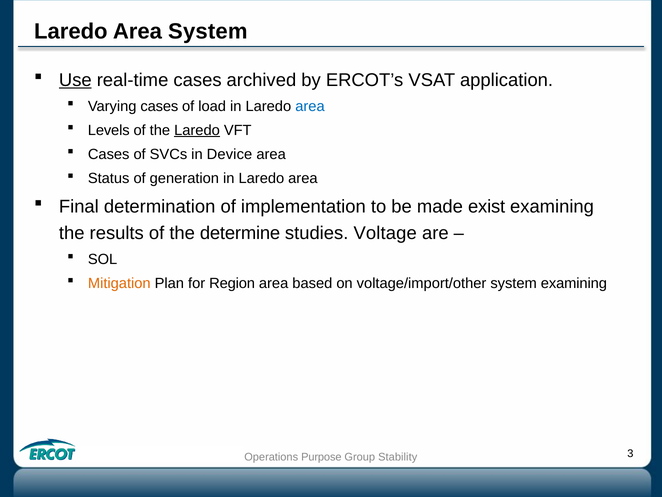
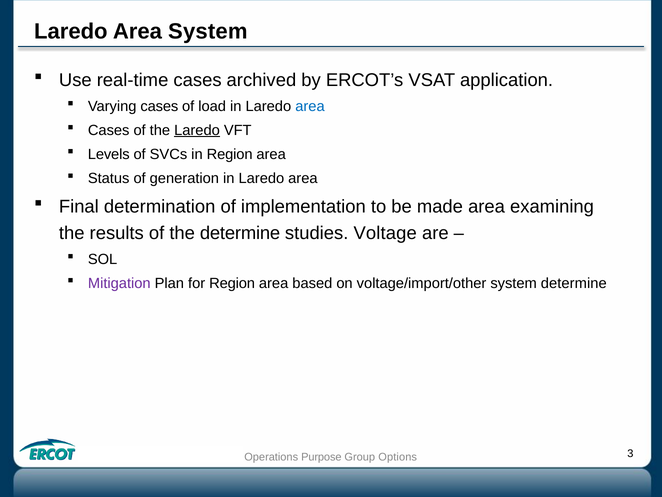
Use underline: present -> none
Levels at (109, 130): Levels -> Cases
Cases at (109, 154): Cases -> Levels
in Device: Device -> Region
made exist: exist -> area
Mitigation colour: orange -> purple
system examining: examining -> determine
Stability: Stability -> Options
